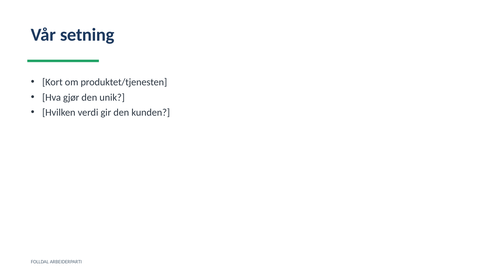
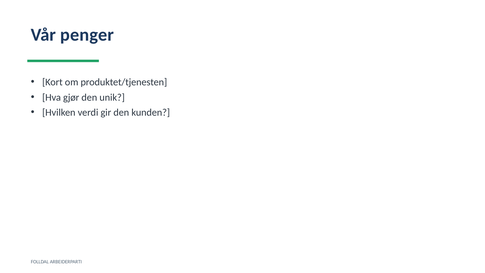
setning: setning -> penger
